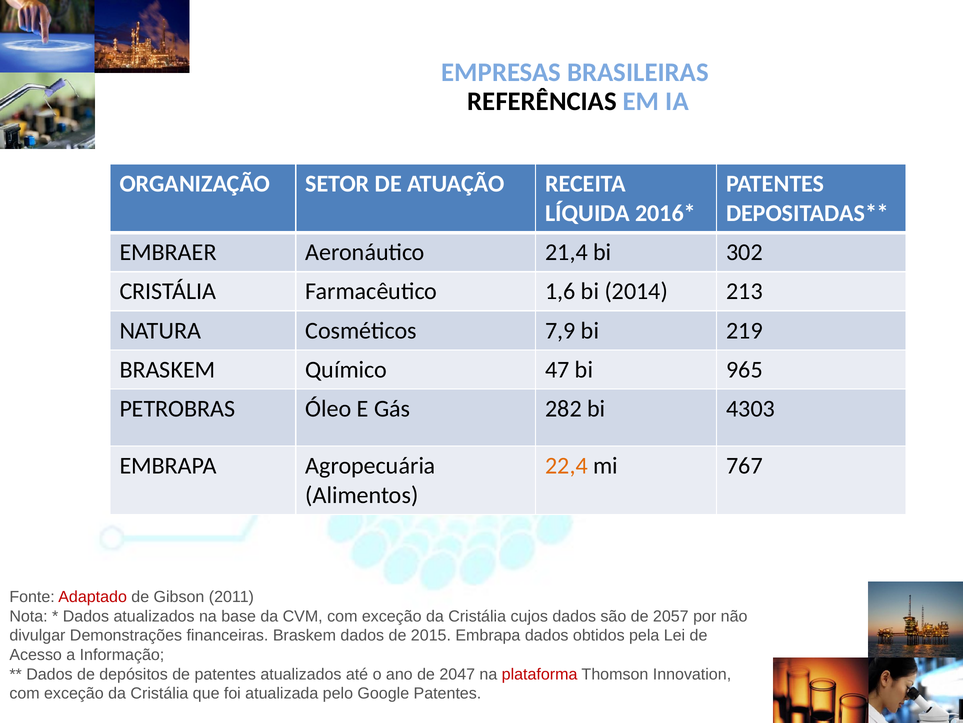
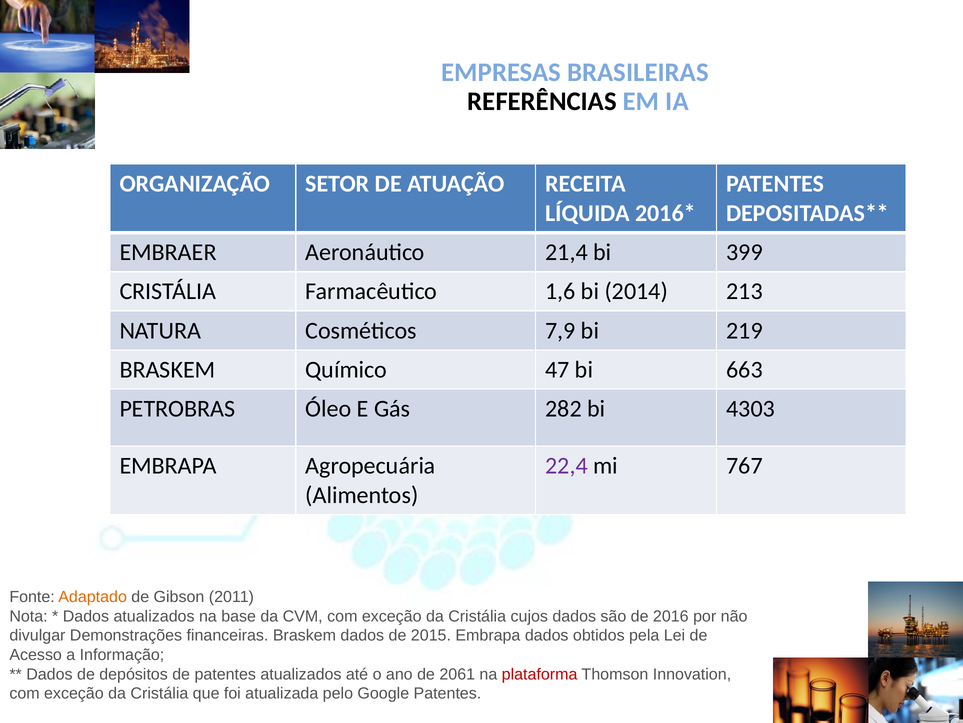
302: 302 -> 399
965: 965 -> 663
22,4 colour: orange -> purple
Adaptado colour: red -> orange
2057: 2057 -> 2016
2047: 2047 -> 2061
